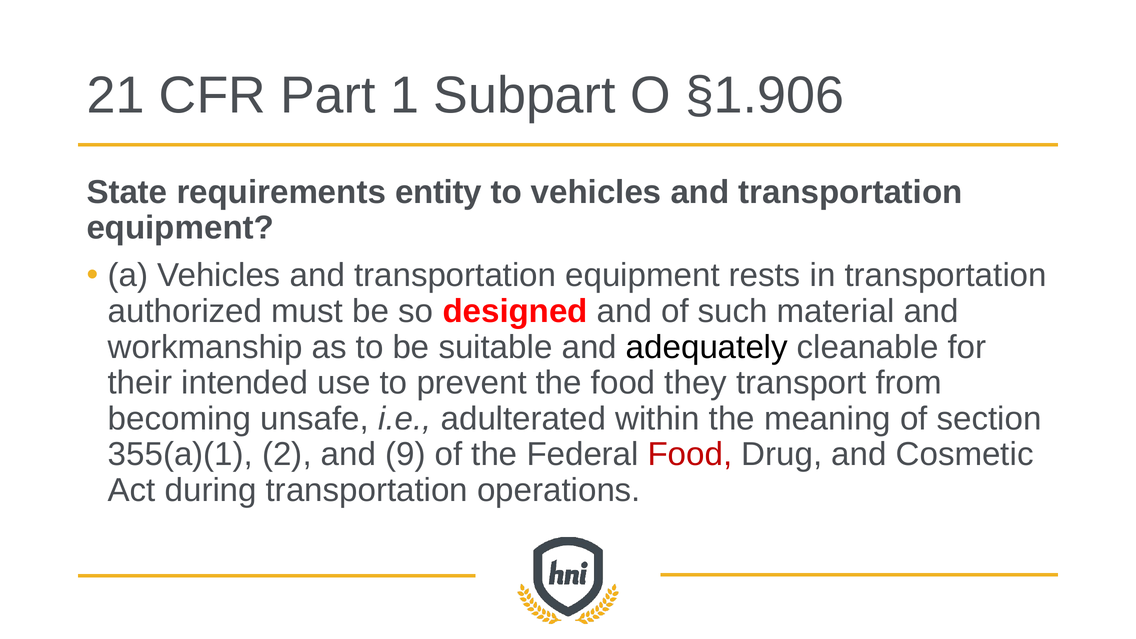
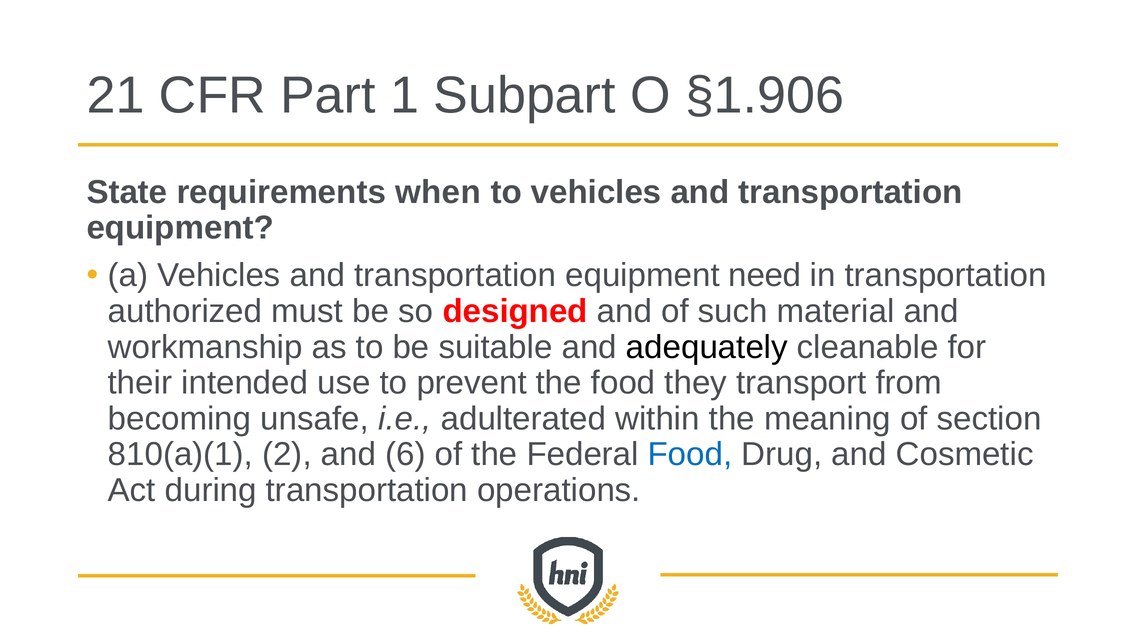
entity: entity -> when
rests: rests -> need
355(a)(1: 355(a)(1 -> 810(a)(1
9: 9 -> 6
Food at (690, 454) colour: red -> blue
